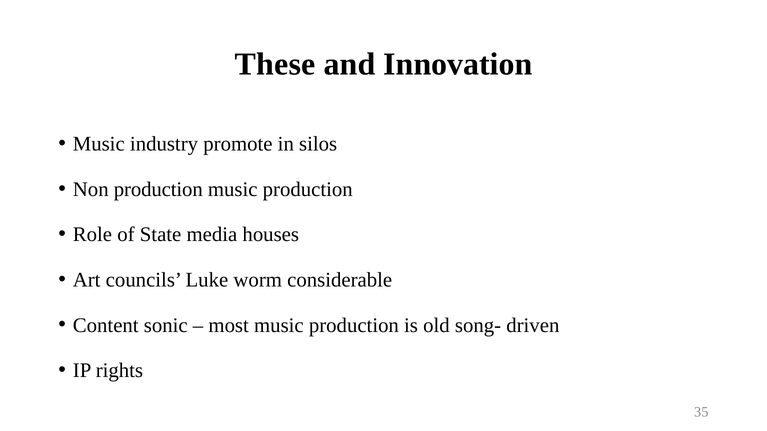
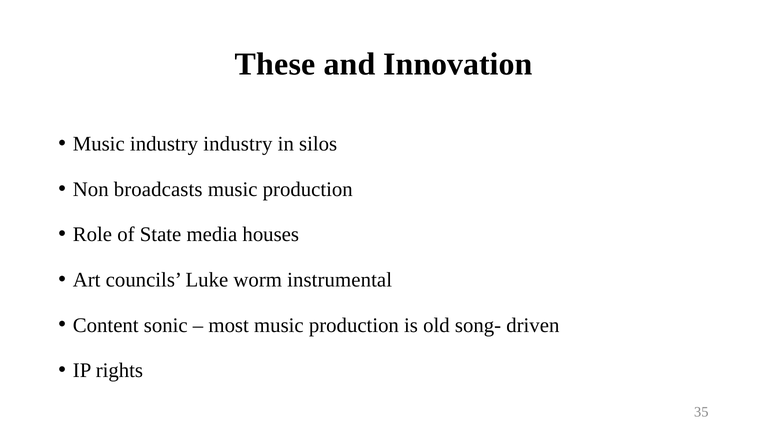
industry promote: promote -> industry
Non production: production -> broadcasts
considerable: considerable -> instrumental
